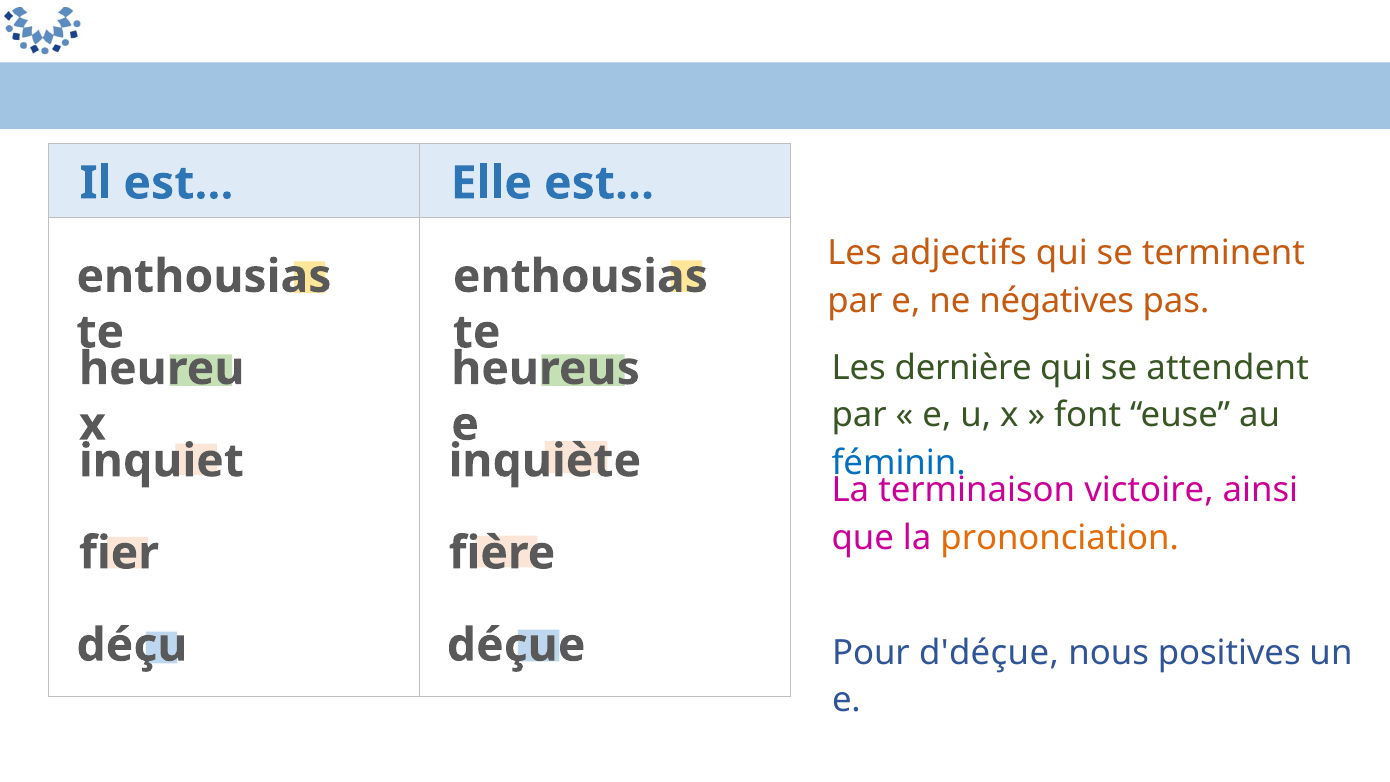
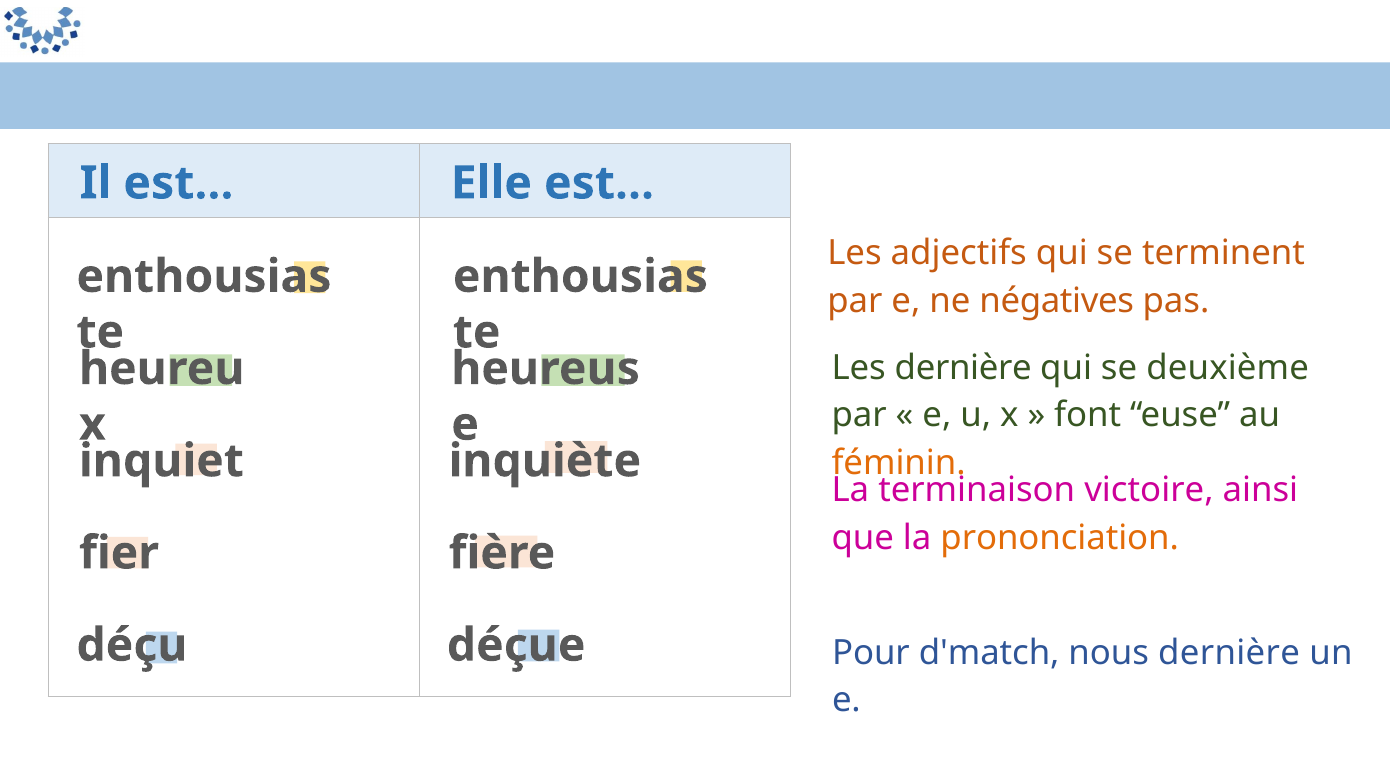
attendent: attendent -> deuxième
féminin colour: blue -> orange
d'déçue: d'déçue -> d'match
nous positives: positives -> dernière
